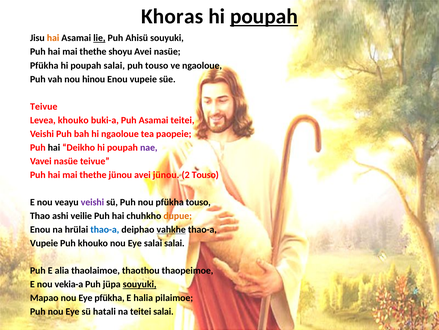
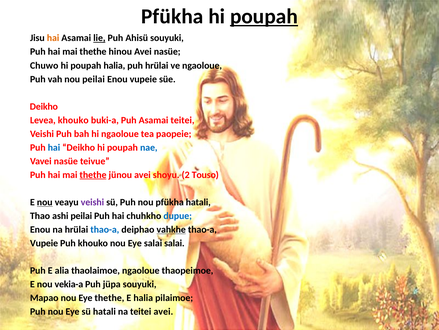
Khoras at (172, 16): Khoras -> Pfükha
shoyu: shoyu -> hinou
Pfükha at (44, 65): Pfükha -> Chuwo
poupah salai: salai -> halia
puh touso: touso -> hrülai
nou hinou: hinou -> peilai
Teivue at (44, 106): Teivue -> Deikho
hai at (54, 147) colour: black -> blue
nae colour: purple -> blue
thethe at (93, 175) underline: none -> present
avei jünou: jünou -> shoyu
nou at (45, 202) underline: none -> present
pfükha touso: touso -> hatali
ashi veilie: veilie -> peilai
dupue colour: orange -> blue
thaolaimoe thaothou: thaothou -> ngaoloue
souyuki at (140, 284) underline: present -> none
Eye pfükha: pfükha -> thethe
teitei salai: salai -> avei
